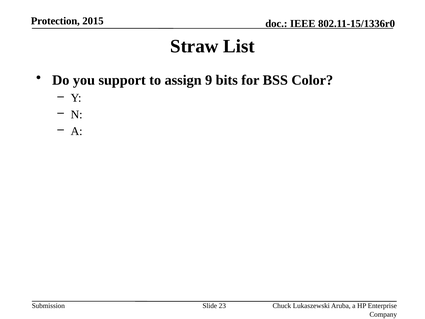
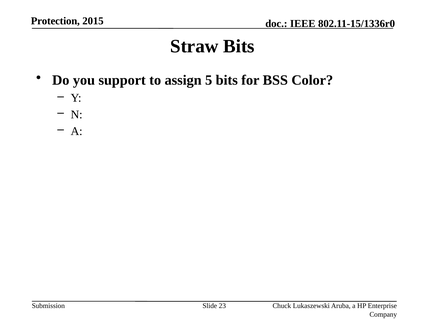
Straw List: List -> Bits
9: 9 -> 5
